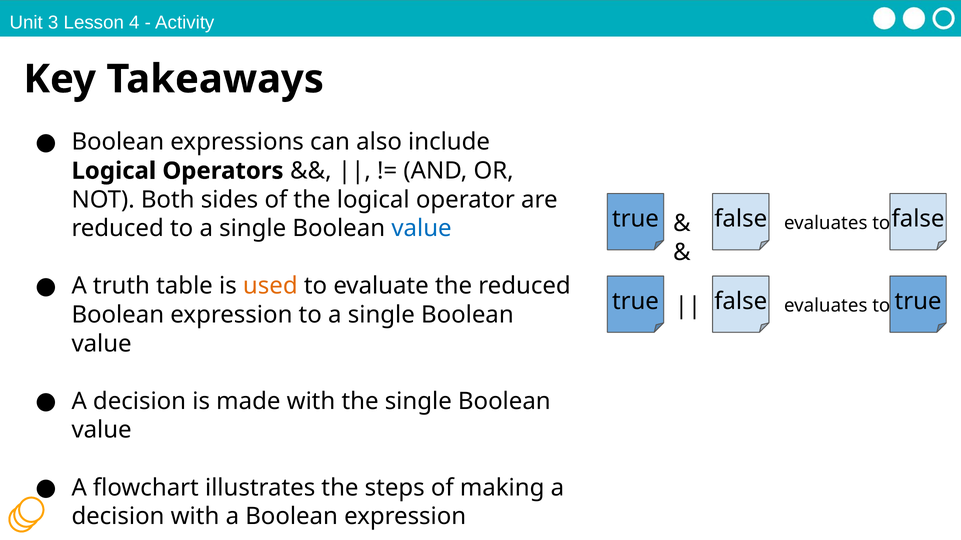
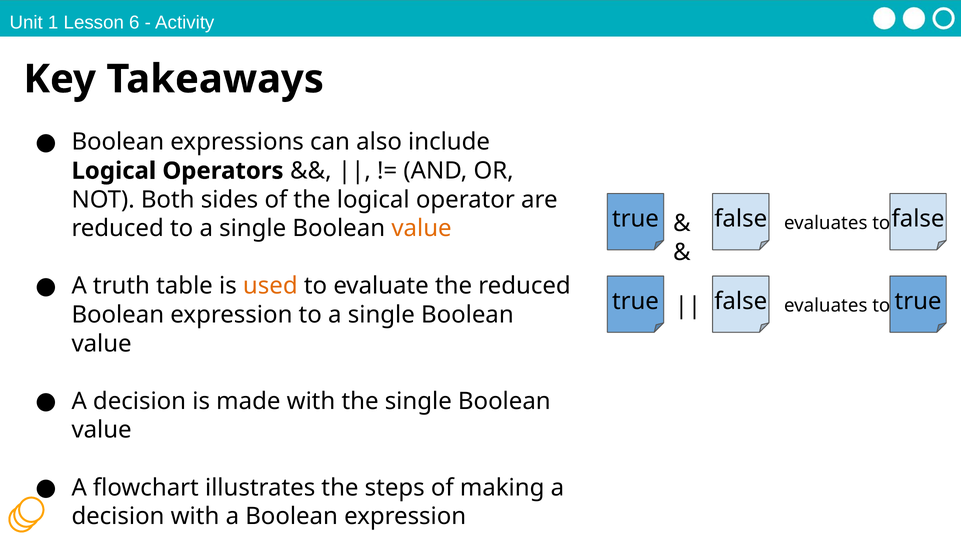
3: 3 -> 1
4: 4 -> 6
value at (422, 229) colour: blue -> orange
